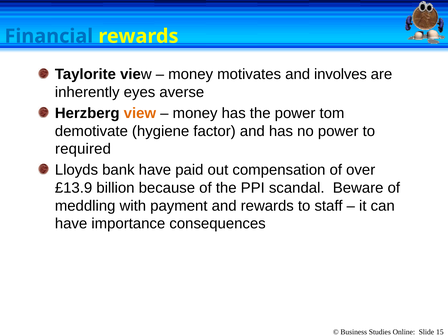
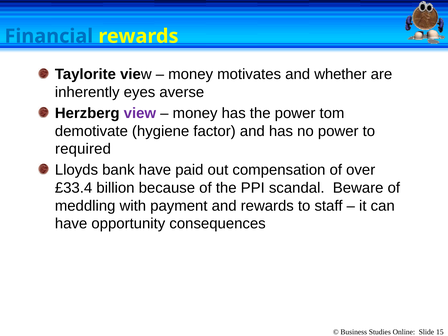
involves: involves -> whether
view at (140, 113) colour: orange -> purple
£13.9: £13.9 -> £33.4
importance: importance -> opportunity
